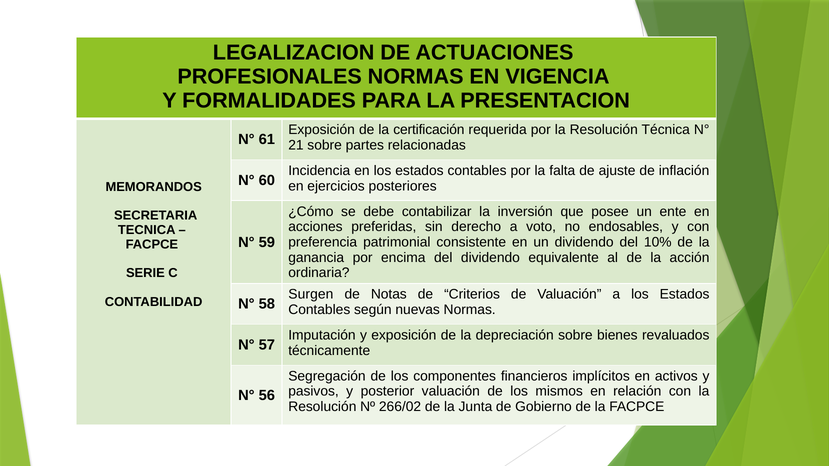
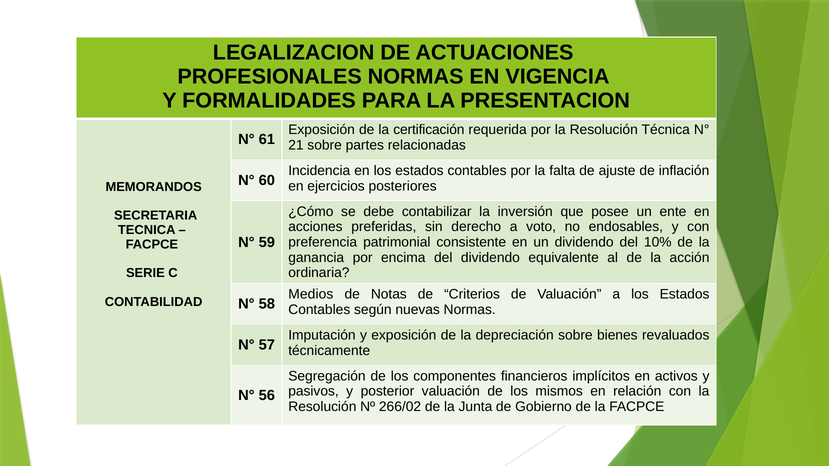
Surgen: Surgen -> Medios
